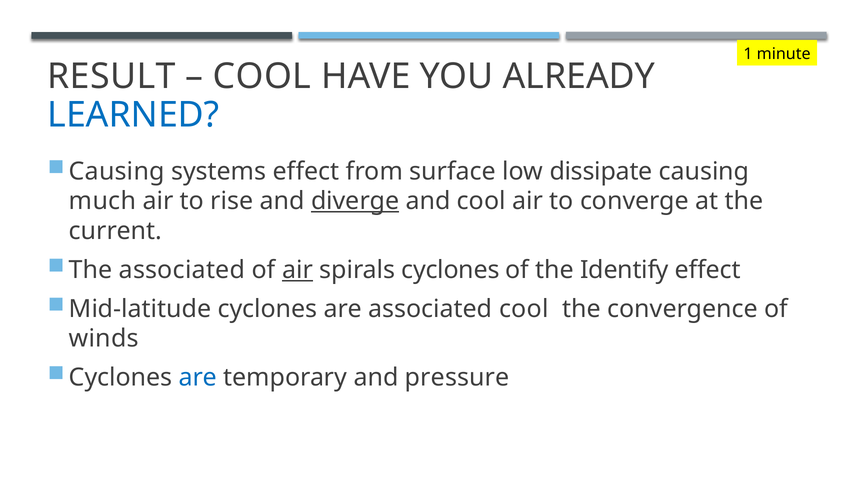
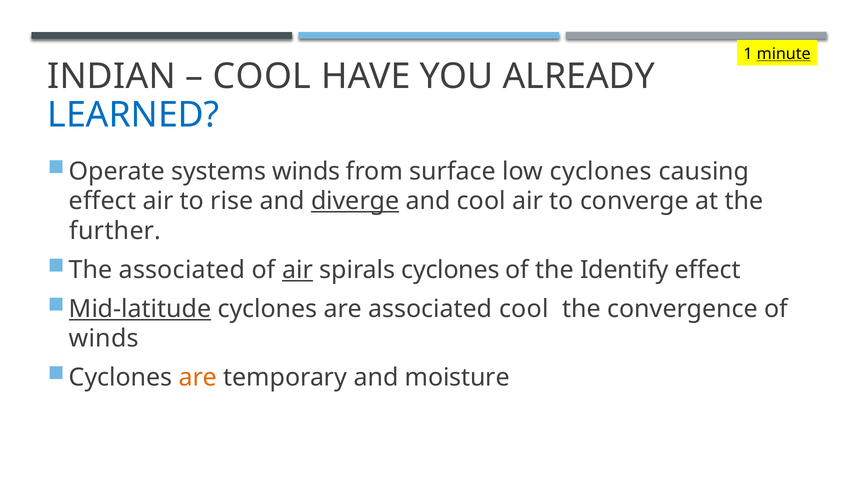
minute underline: none -> present
RESULT: RESULT -> INDIAN
Causing at (117, 172): Causing -> Operate
systems effect: effect -> winds
low dissipate: dissipate -> cyclones
much at (102, 201): much -> effect
current: current -> further
Mid-latitude underline: none -> present
are at (198, 378) colour: blue -> orange
pressure: pressure -> moisture
